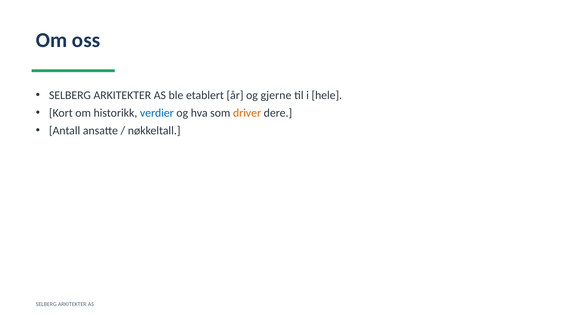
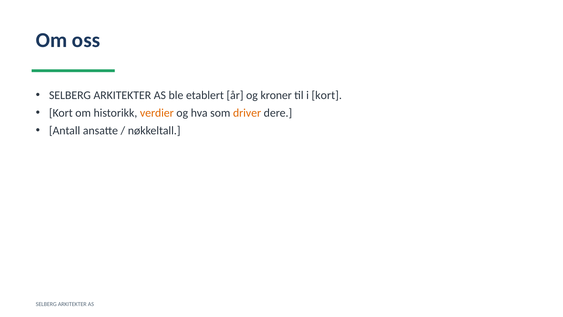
gjerne: gjerne -> kroner
i hele: hele -> kort
verdier colour: blue -> orange
